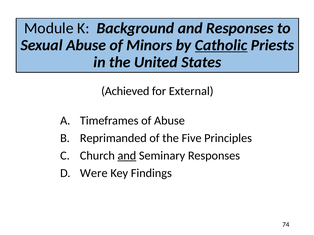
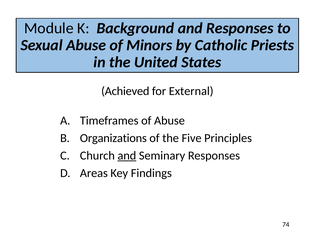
Catholic underline: present -> none
Reprimanded: Reprimanded -> Organizations
Were: Were -> Areas
